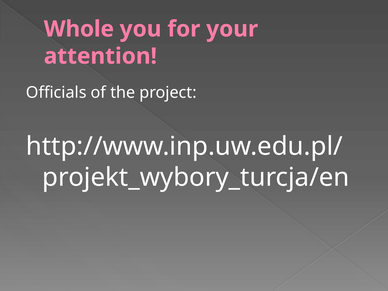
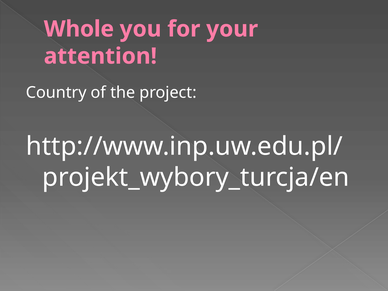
Officials: Officials -> Country
